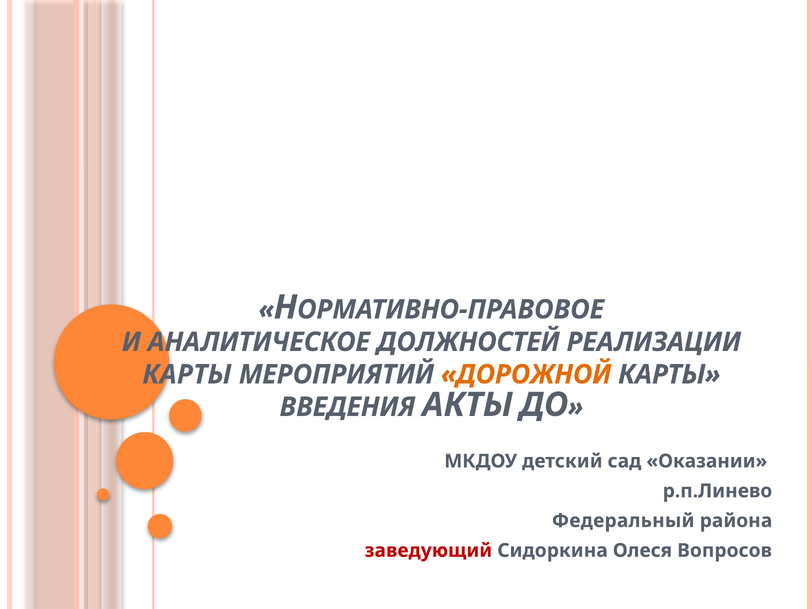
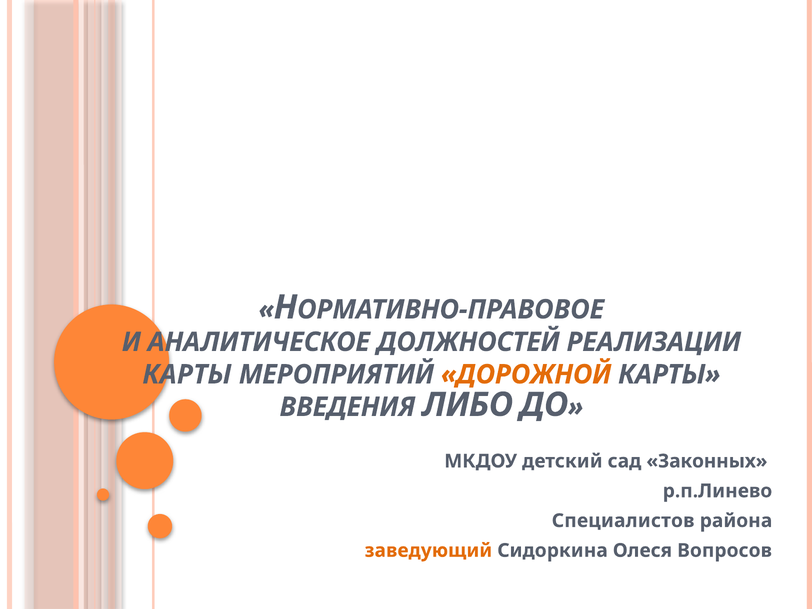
АКТЫ: АКТЫ -> ЛИБО
Оказании: Оказании -> Законных
Федеральный: Федеральный -> Специалистов
заведующий colour: red -> orange
